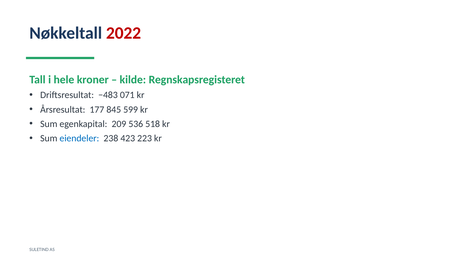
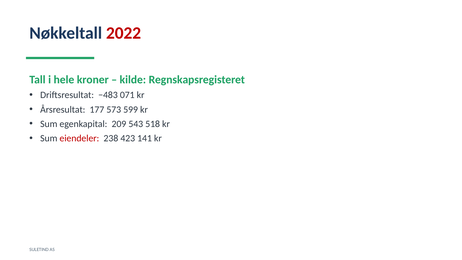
845: 845 -> 573
536: 536 -> 543
eiendeler colour: blue -> red
223: 223 -> 141
